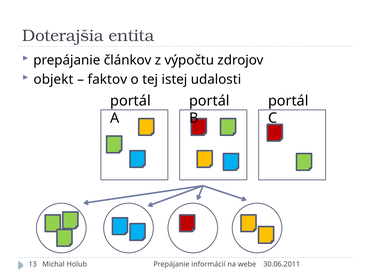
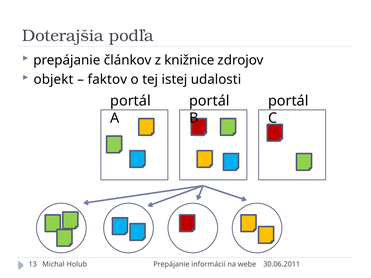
entita: entita -> podľa
výpočtu: výpočtu -> knižnice
